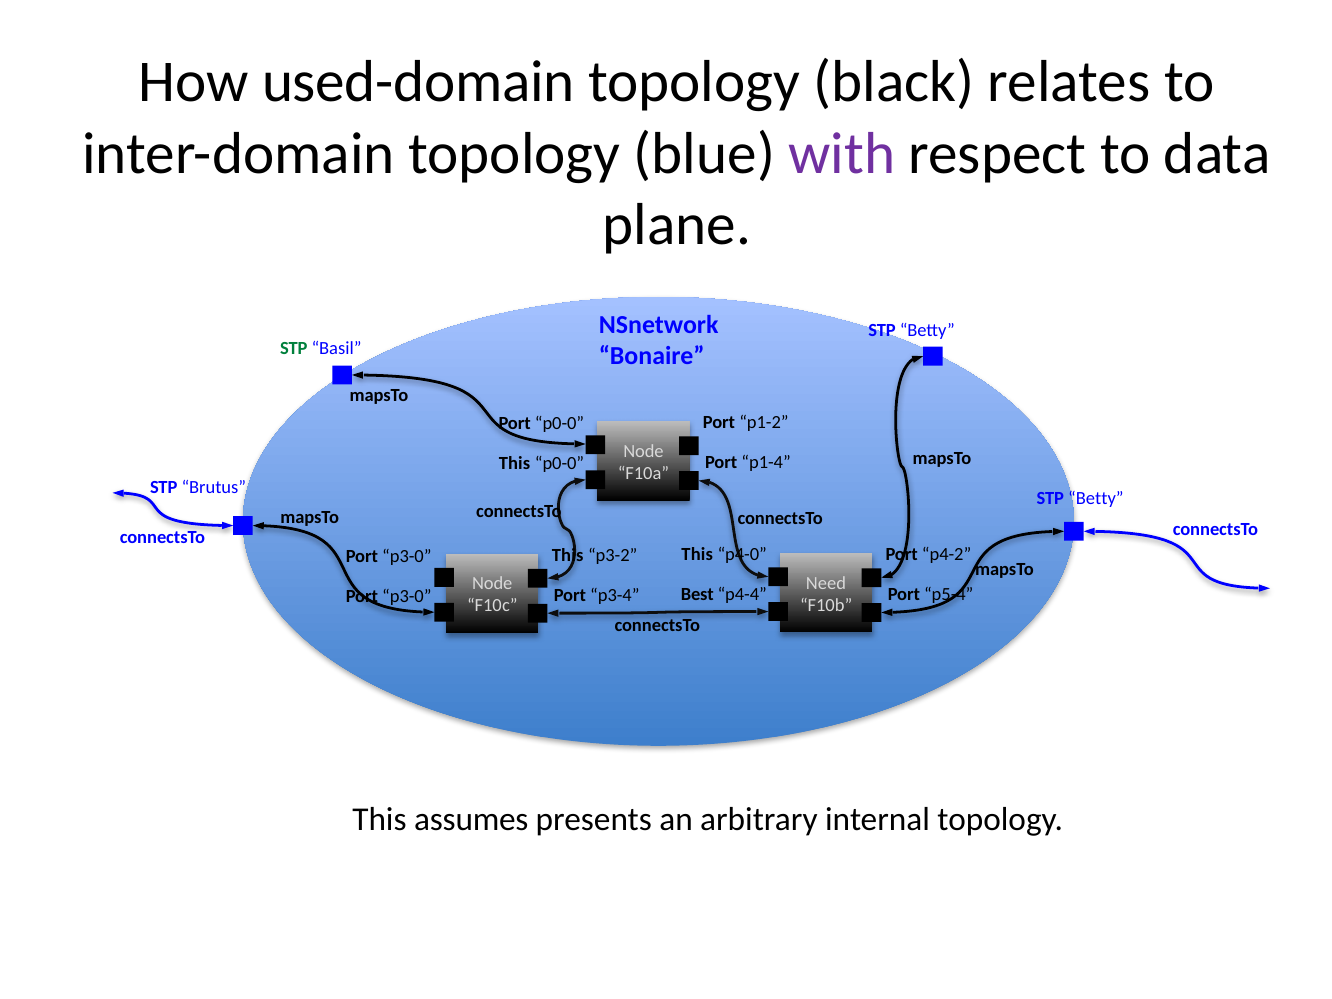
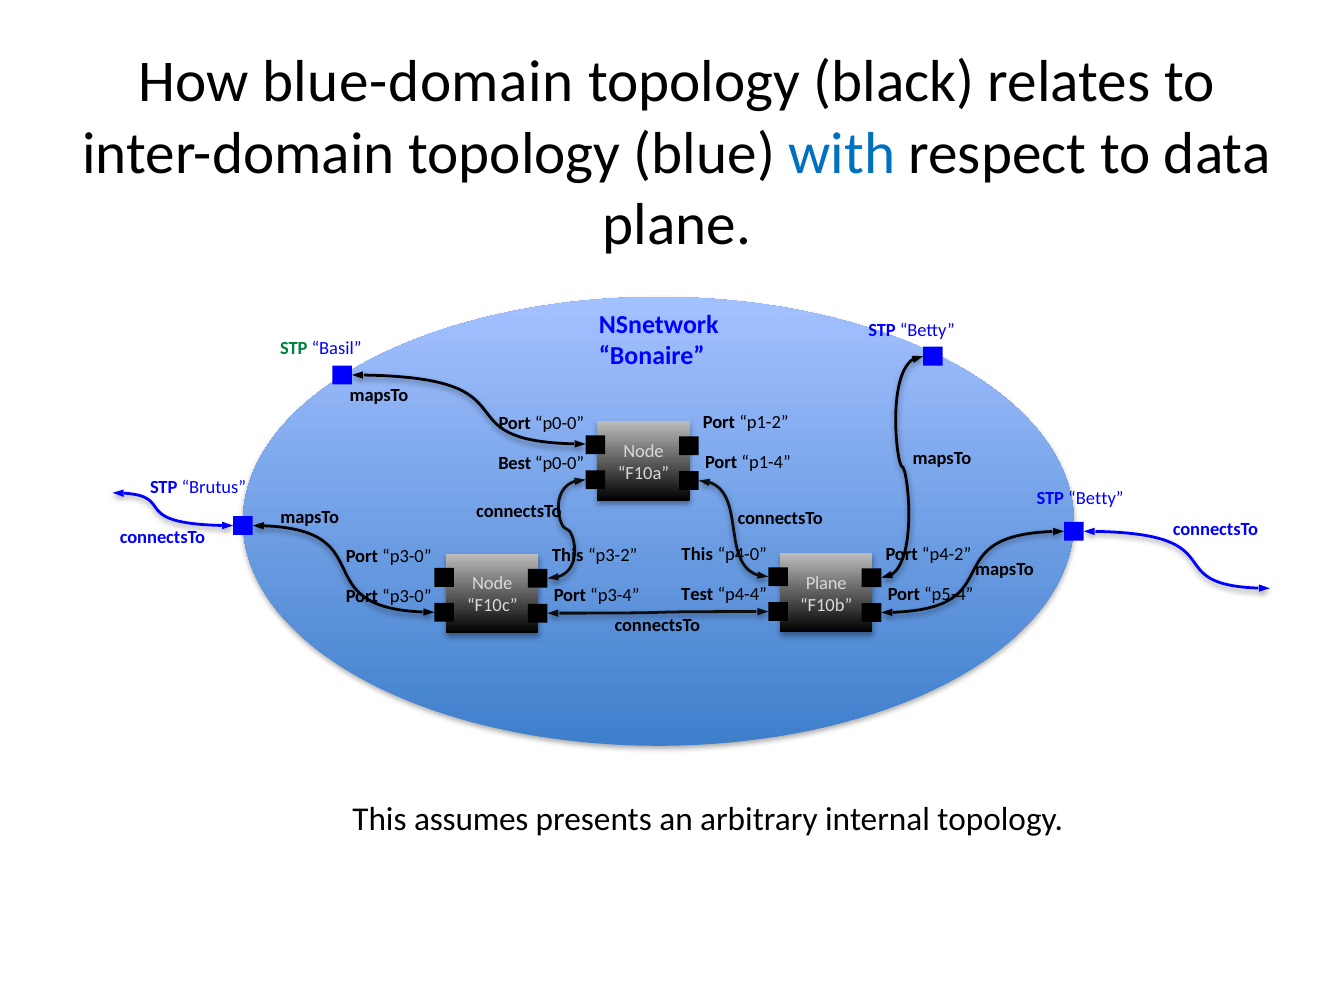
used-domain: used-domain -> blue-domain
with colour: purple -> blue
This at (515, 463): This -> Best
Need at (826, 583): Need -> Plane
Best: Best -> Test
